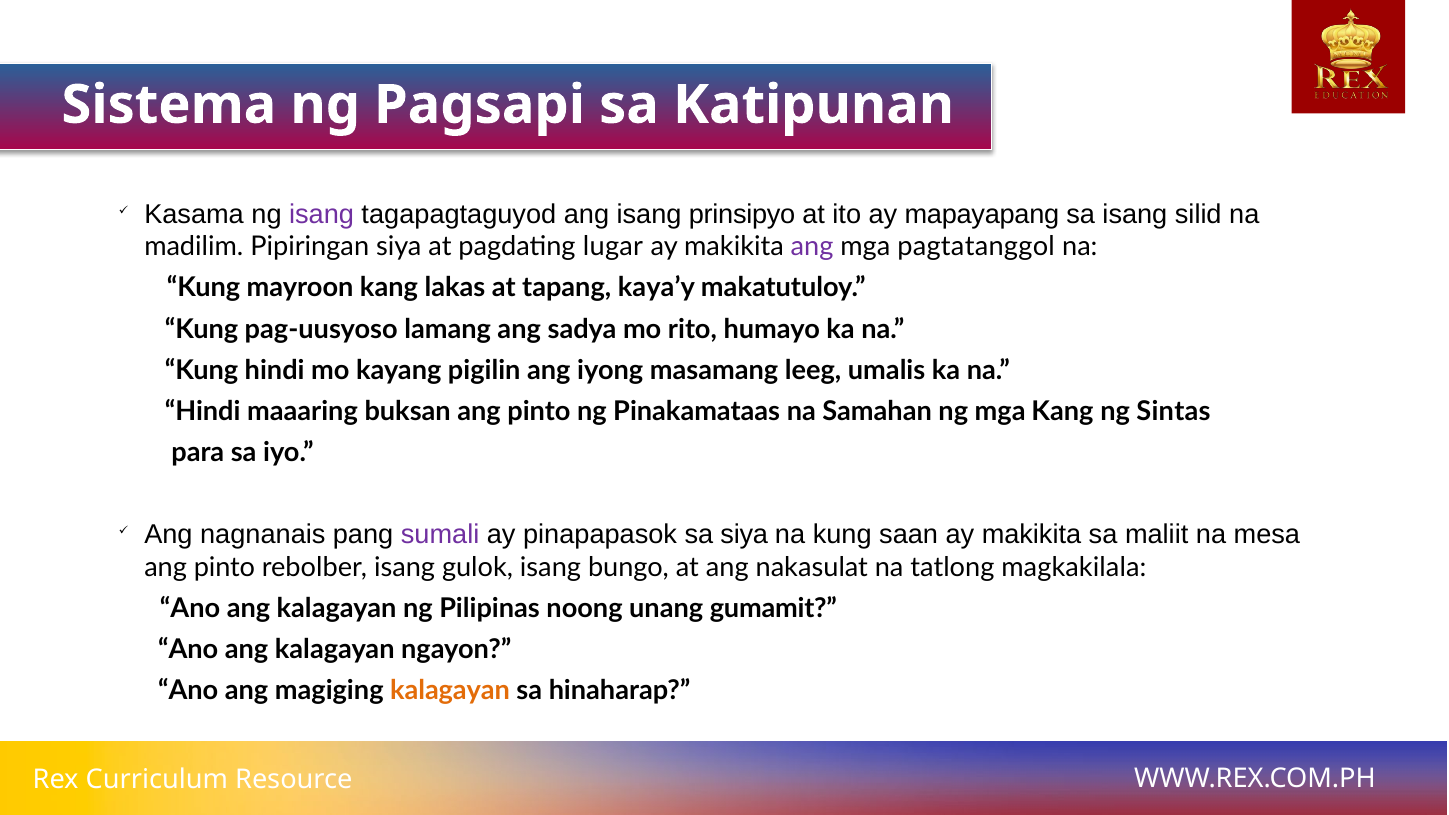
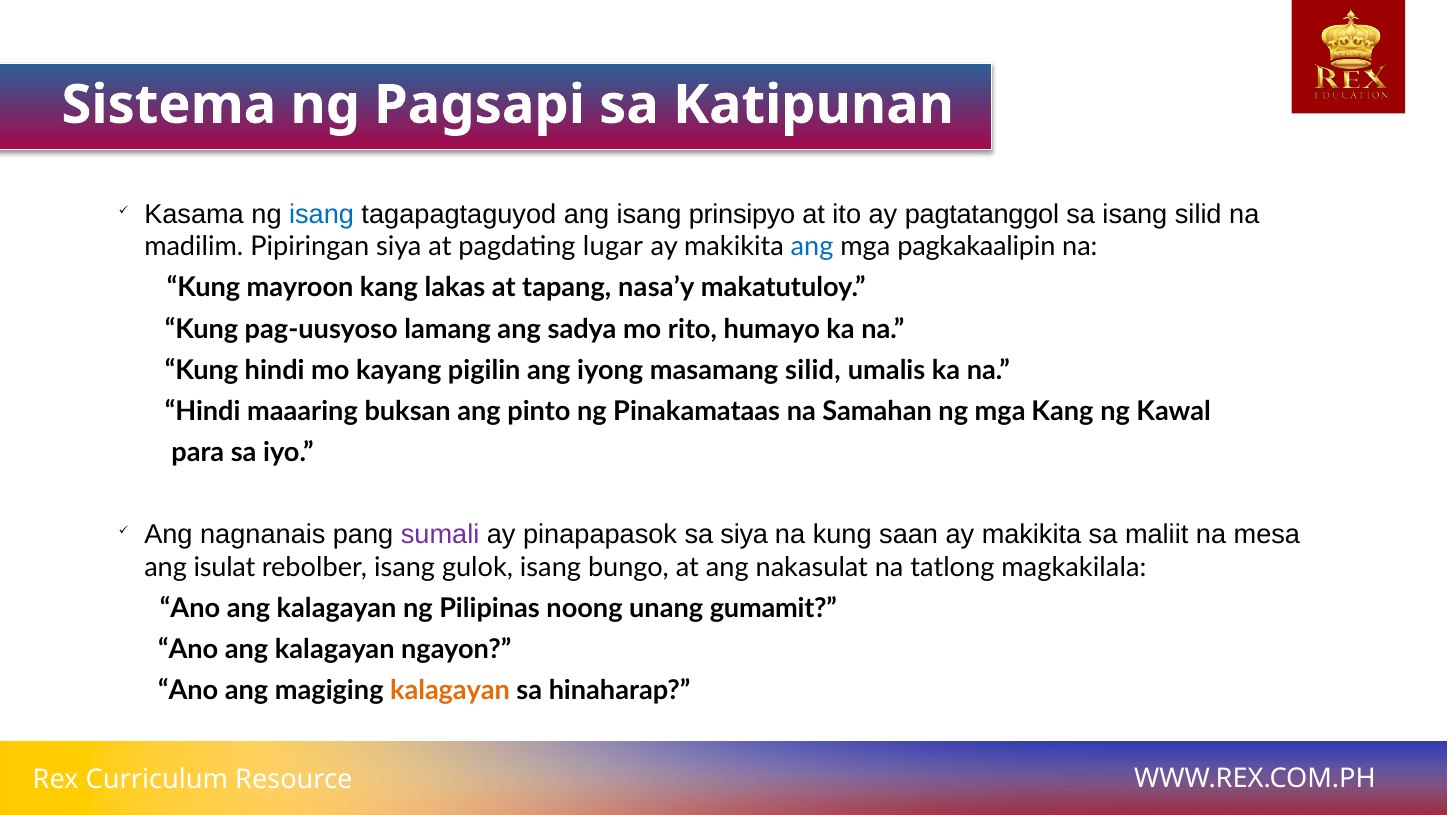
isang at (322, 214) colour: purple -> blue
mapayapang: mapayapang -> pagtatanggol
ang at (812, 247) colour: purple -> blue
pagtatanggol: pagtatanggol -> pagkakaalipin
kaya’y: kaya’y -> nasa’y
masamang leeg: leeg -> silid
Sintas: Sintas -> Kawal
pinto at (225, 568): pinto -> isulat
